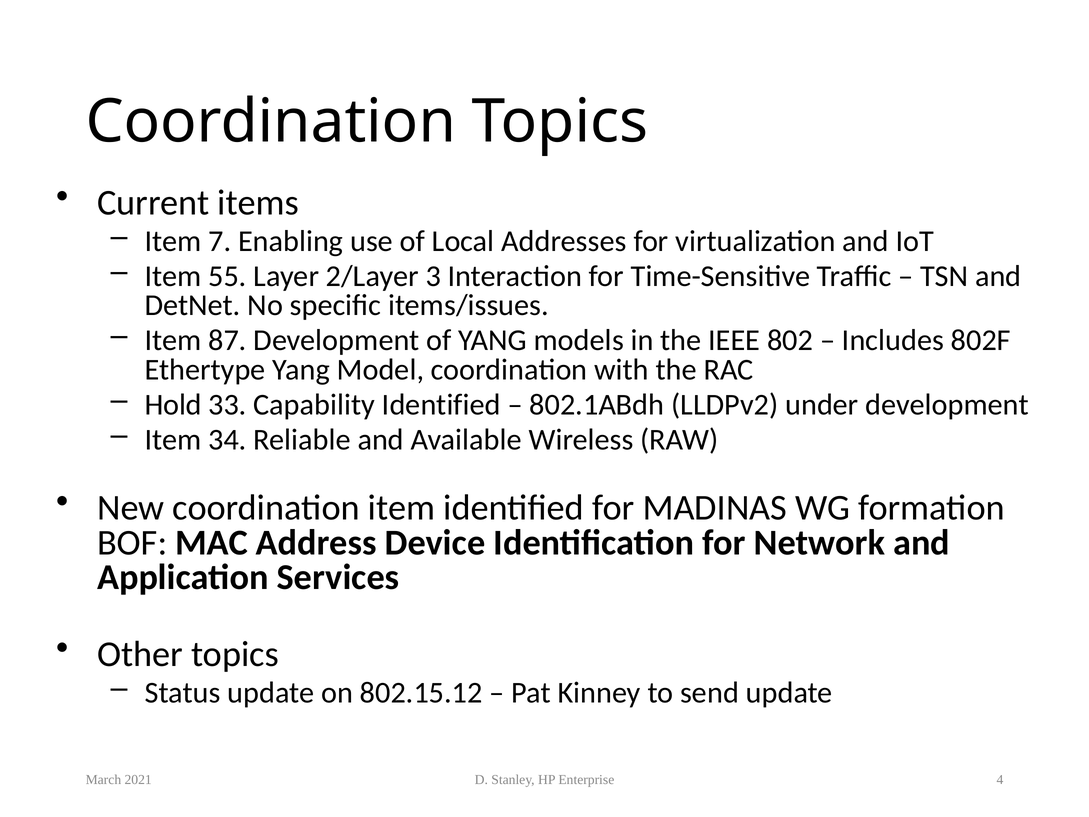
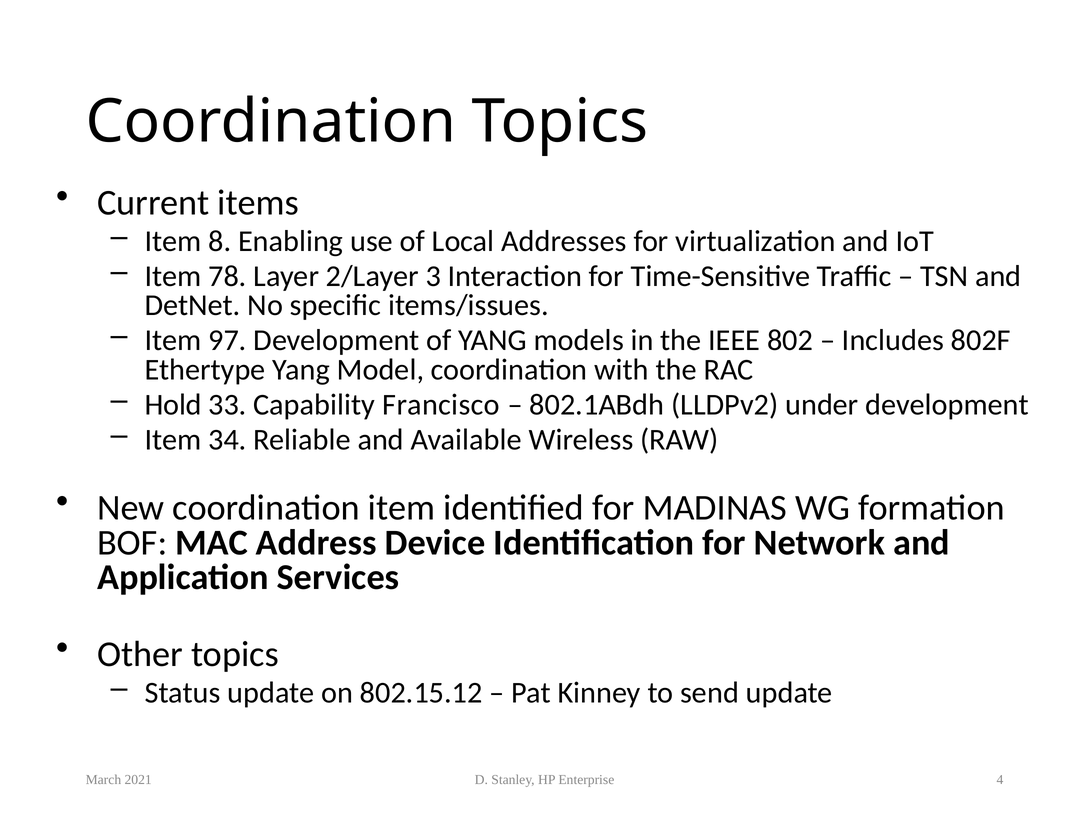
7: 7 -> 8
55: 55 -> 78
87: 87 -> 97
Capability Identified: Identified -> Francisco
